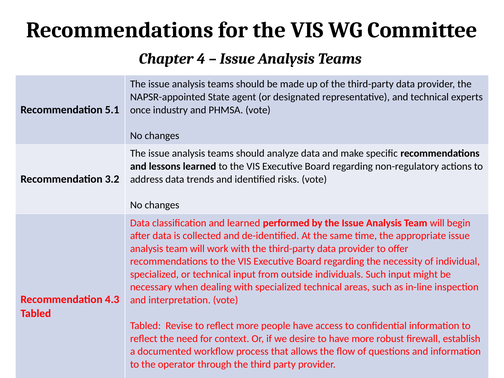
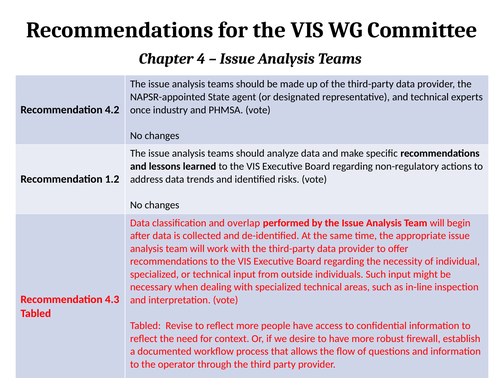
5.1: 5.1 -> 4.2
3.2: 3.2 -> 1.2
and learned: learned -> overlap
